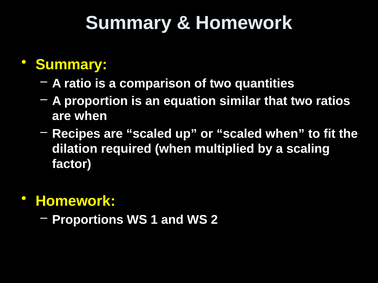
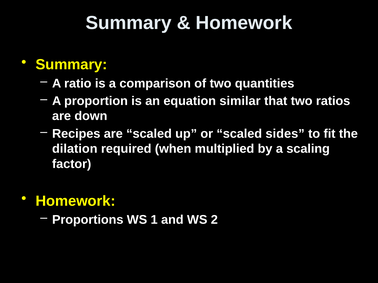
are when: when -> down
scaled when: when -> sides
